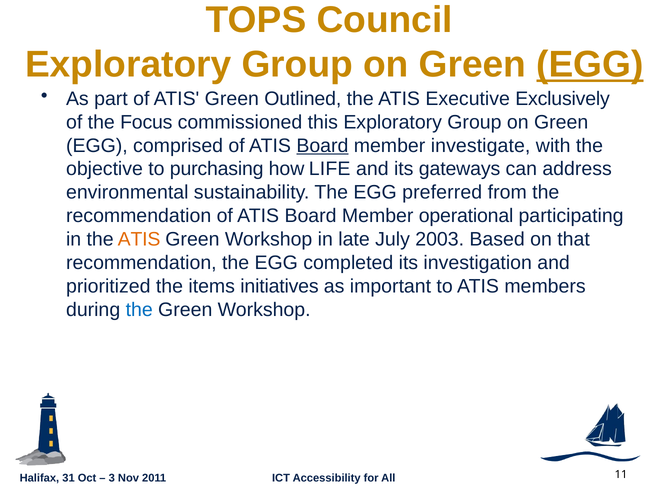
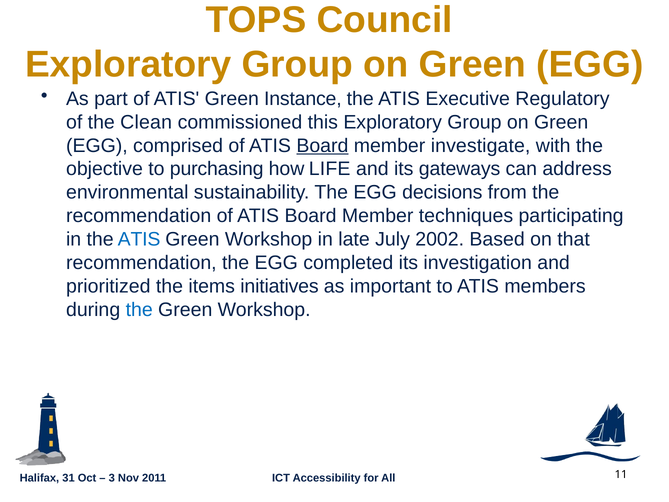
EGG at (590, 65) underline: present -> none
Outlined: Outlined -> Instance
Exclusively: Exclusively -> Regulatory
Focus: Focus -> Clean
preferred: preferred -> decisions
operational: operational -> techniques
ATIS at (139, 239) colour: orange -> blue
2003: 2003 -> 2002
